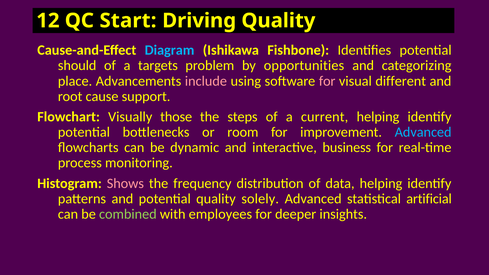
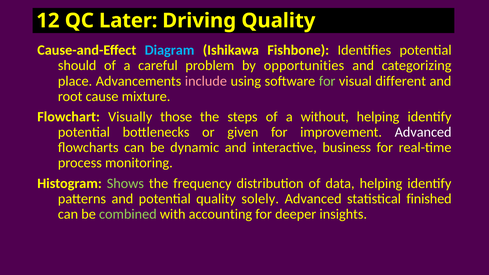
Start: Start -> Later
targets: targets -> careful
for at (327, 81) colour: pink -> light green
support: support -> mixture
current: current -> without
room: room -> given
Advanced at (423, 132) colour: light blue -> white
Shows colour: pink -> light green
artificial: artificial -> finished
employees: employees -> accounting
